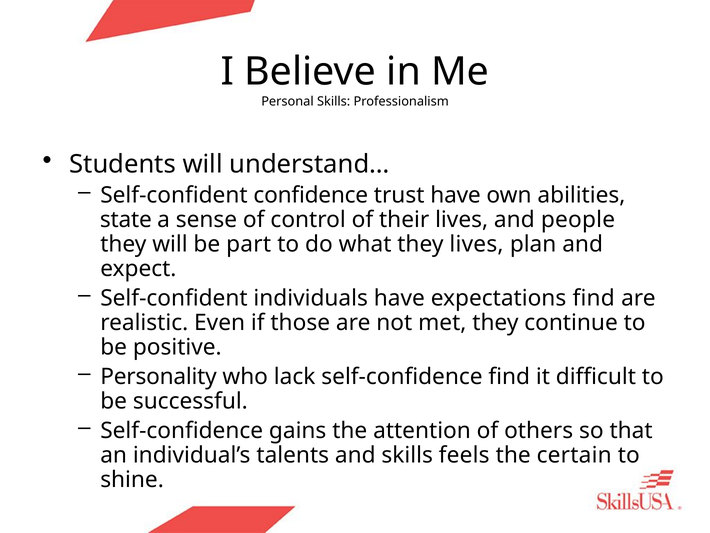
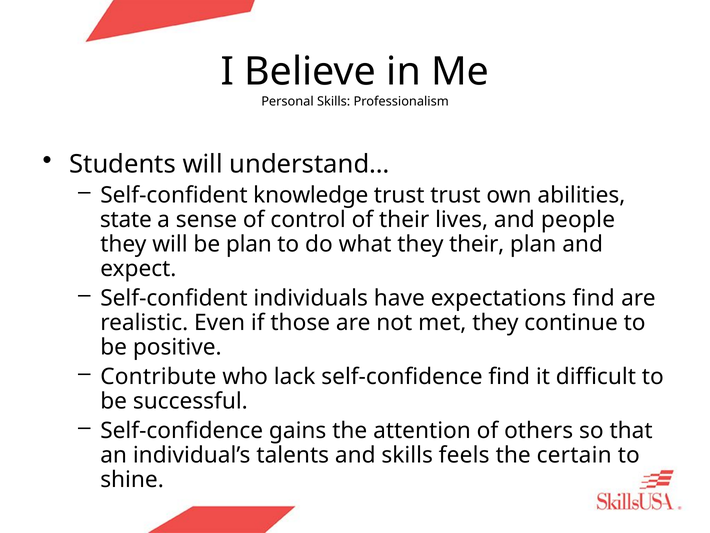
confidence: confidence -> knowledge
trust have: have -> trust
be part: part -> plan
they lives: lives -> their
Personality: Personality -> Contribute
